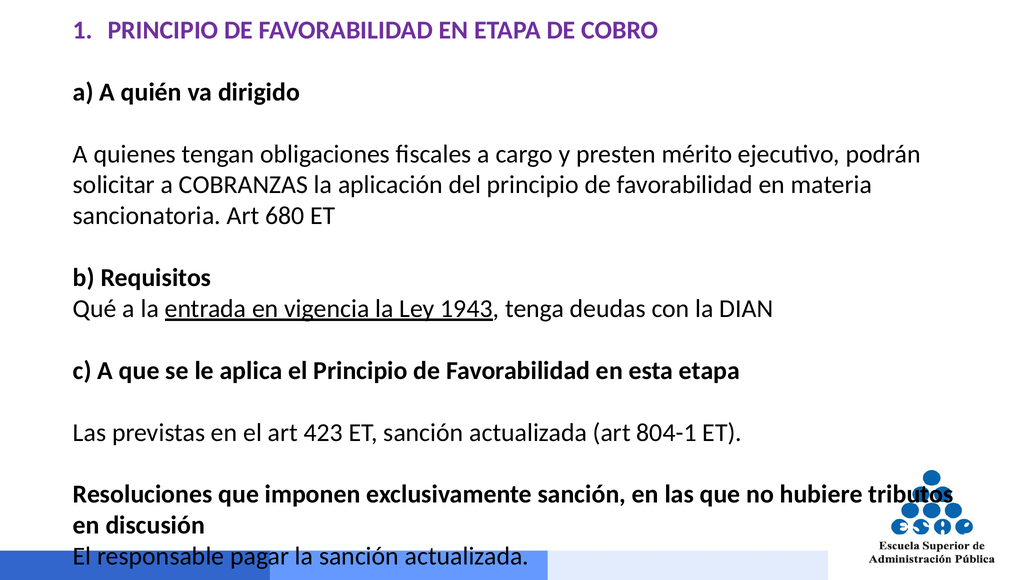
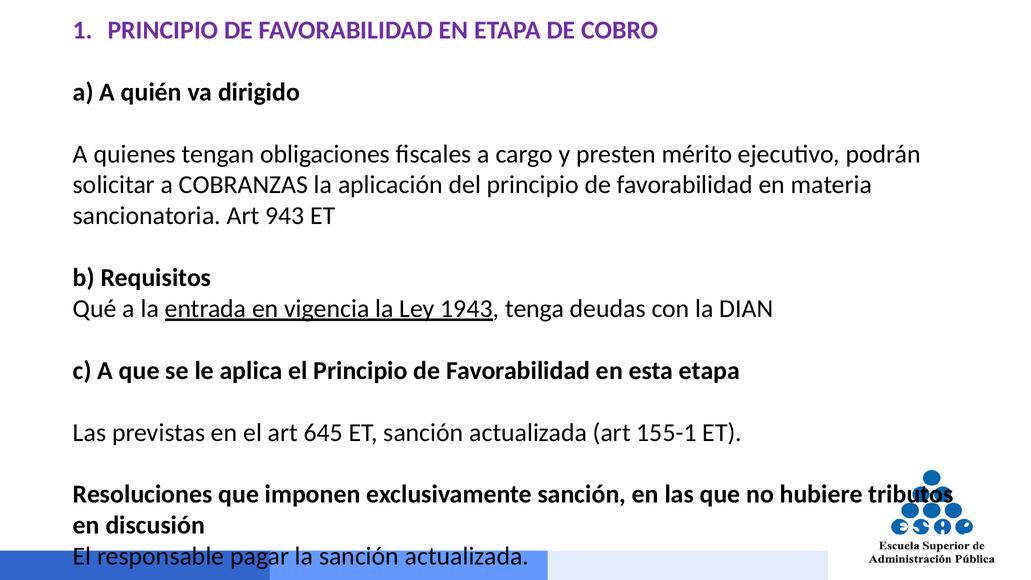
680: 680 -> 943
423: 423 -> 645
804-1: 804-1 -> 155-1
